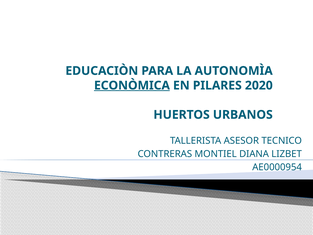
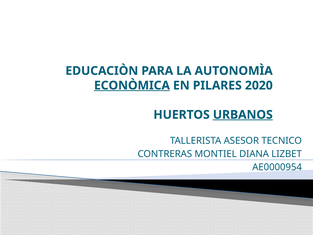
URBANOS underline: none -> present
